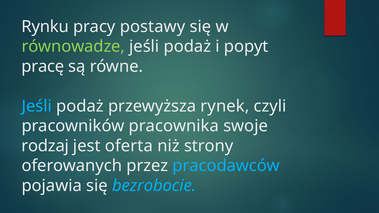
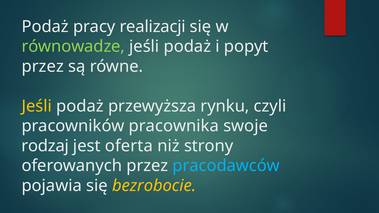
Rynku at (45, 27): Rynku -> Podaż
postawy: postawy -> realizacji
pracę at (43, 66): pracę -> przez
Jeśli at (37, 106) colour: light blue -> yellow
rynek: rynek -> rynku
bezrobocie colour: light blue -> yellow
